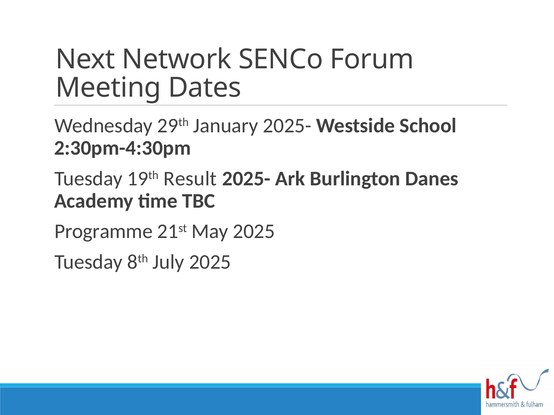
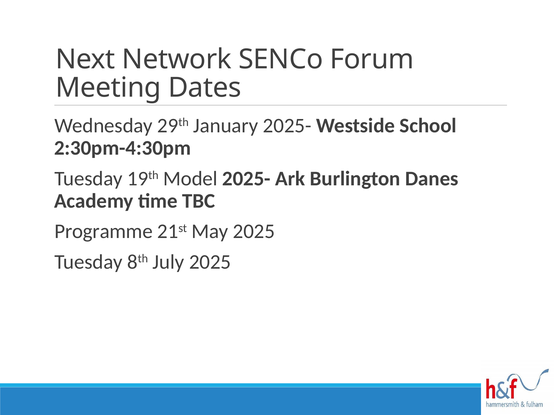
Result: Result -> Model
